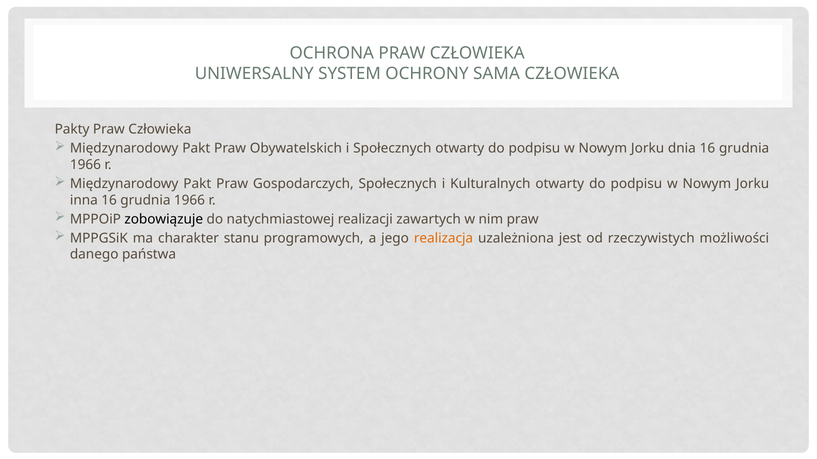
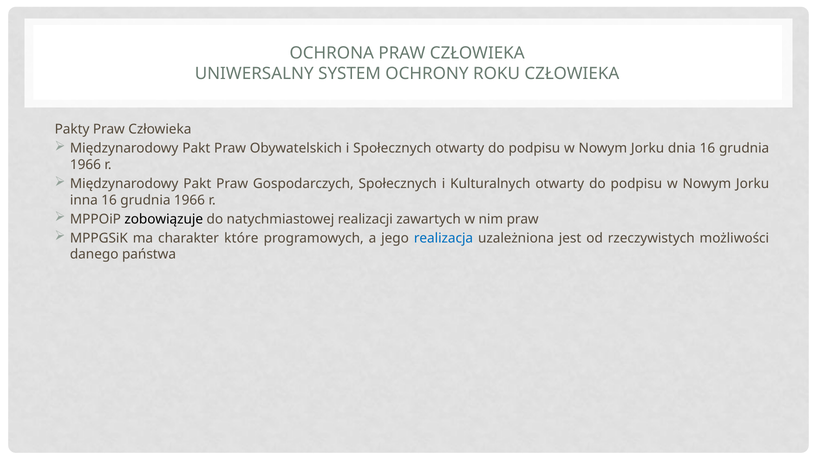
SAMA: SAMA -> ROKU
stanu: stanu -> które
realizacja colour: orange -> blue
